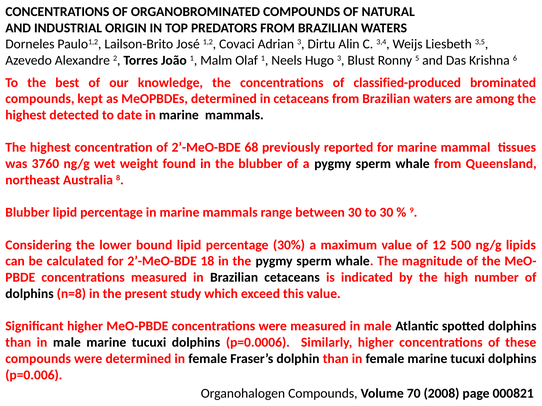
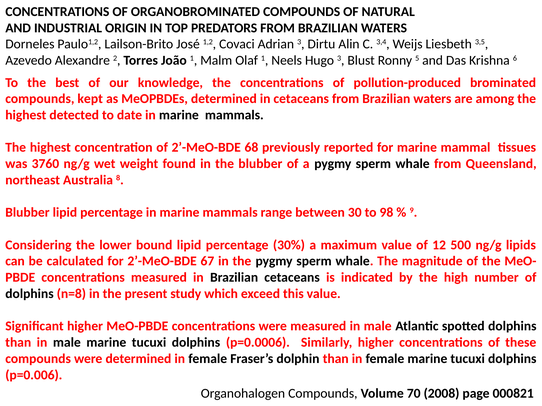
classified-produced: classified-produced -> pollution-produced
to 30: 30 -> 98
18: 18 -> 67
